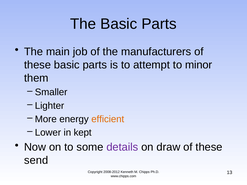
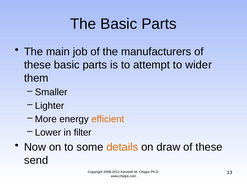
minor: minor -> wider
kept: kept -> filter
details colour: purple -> orange
